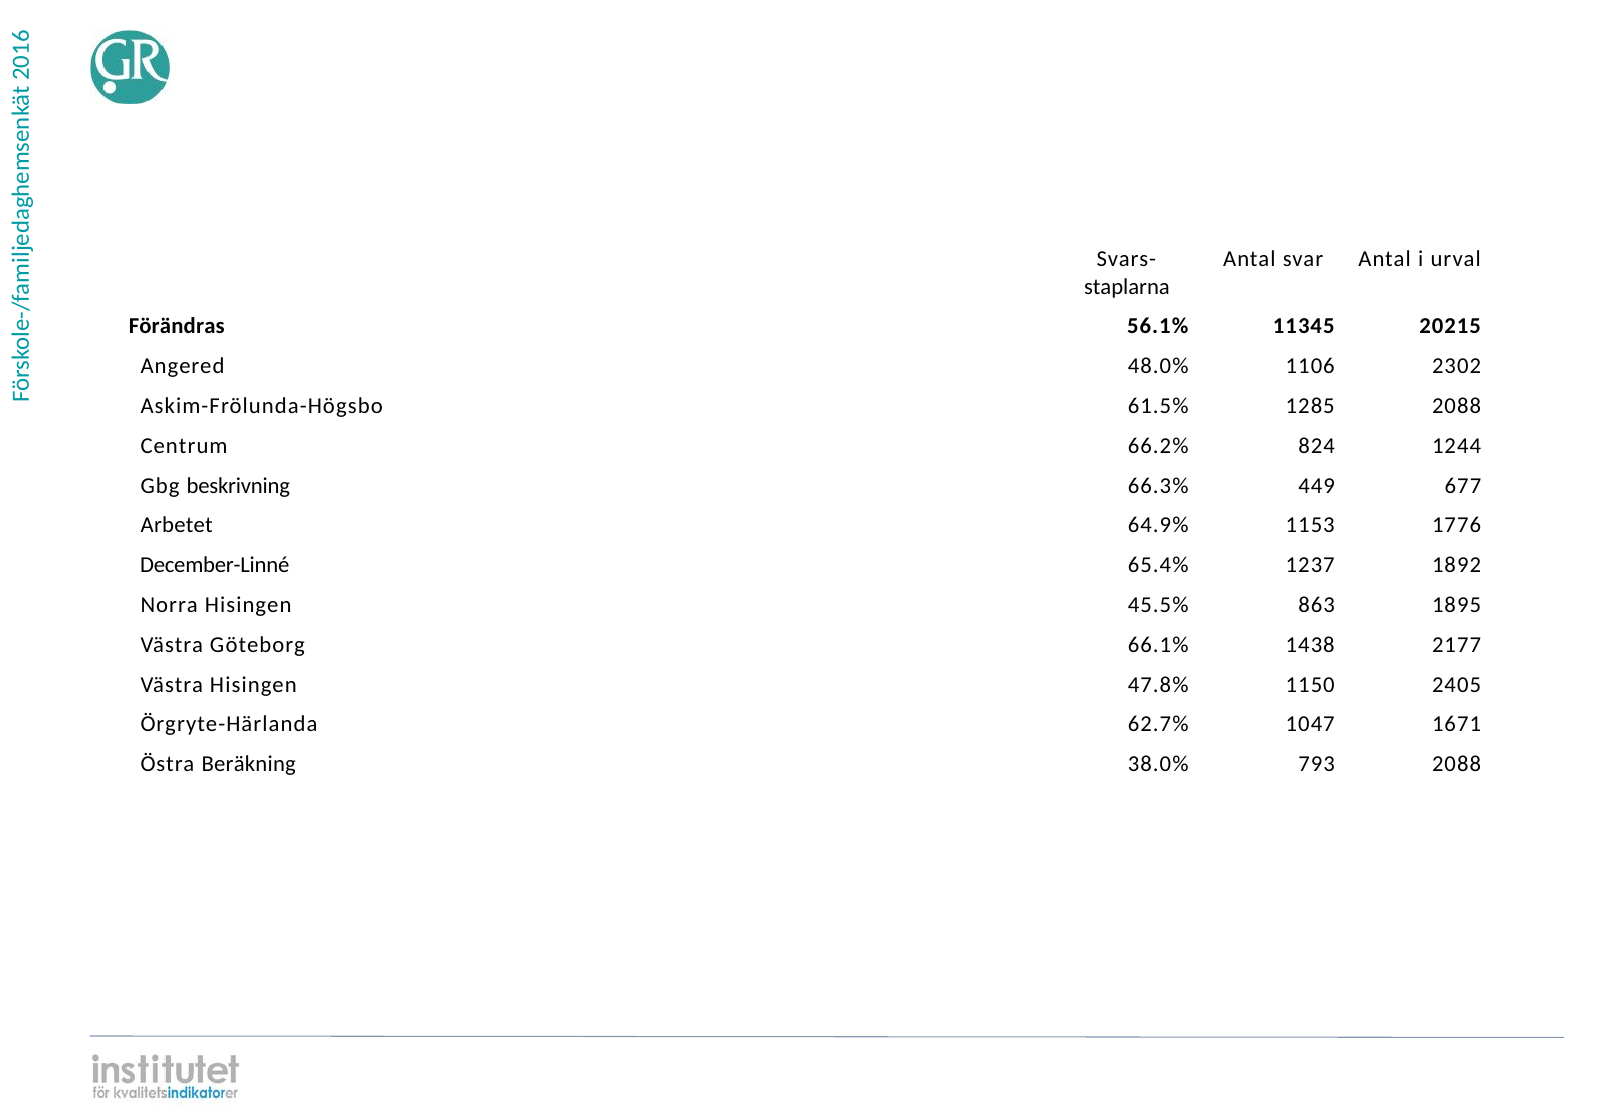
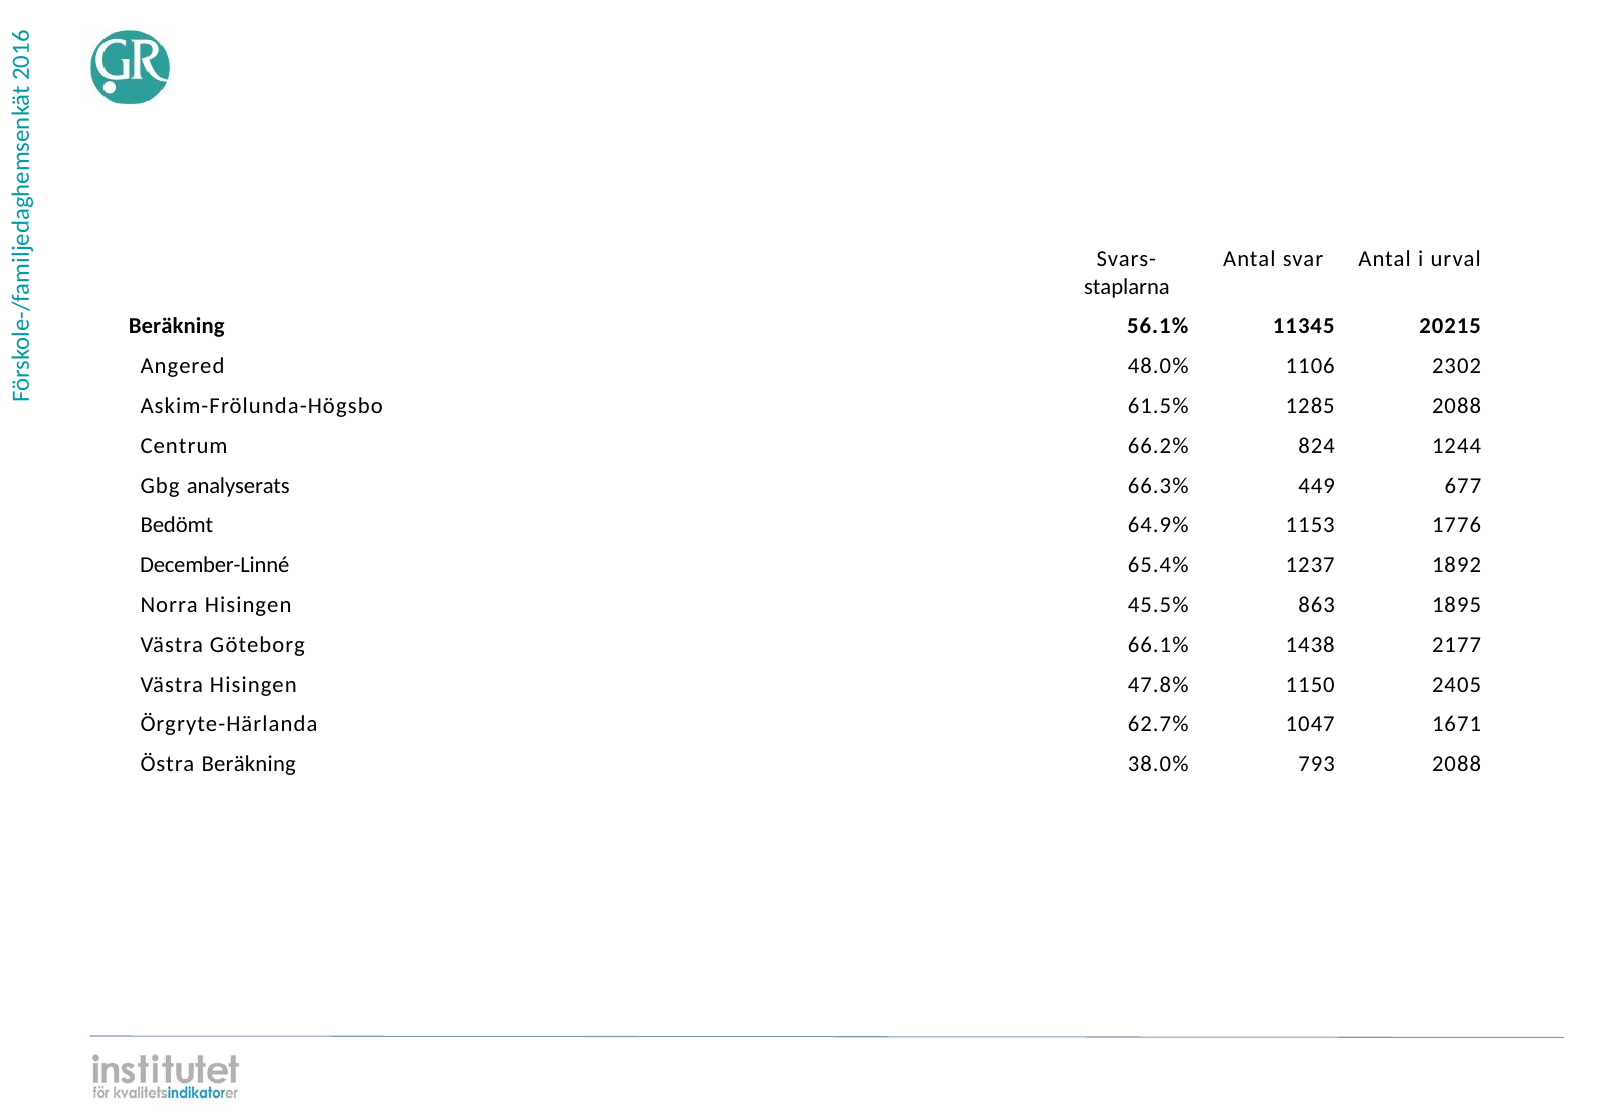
Förändras at (177, 327): Förändras -> Beräkning
beskrivning: beskrivning -> analyserats
Arbetet: Arbetet -> Bedömt
